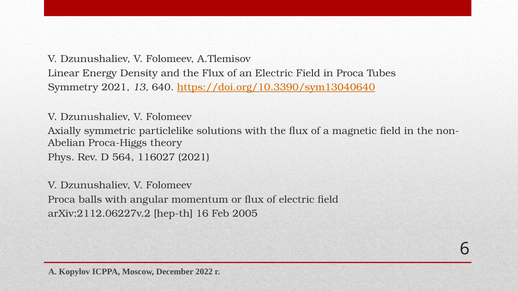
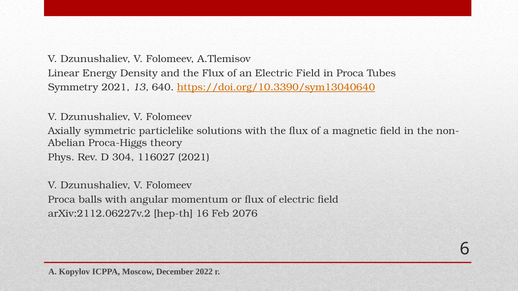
564: 564 -> 304
2005: 2005 -> 2076
